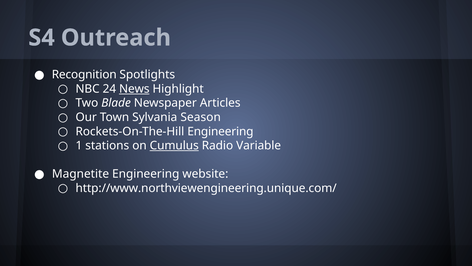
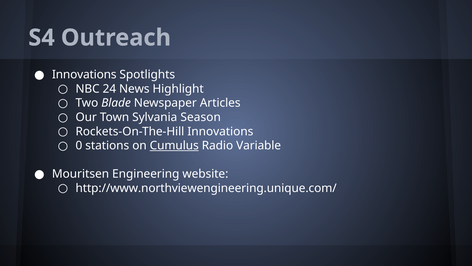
Recognition at (84, 75): Recognition -> Innovations
News underline: present -> none
Rockets-On-The-Hill Engineering: Engineering -> Innovations
1: 1 -> 0
Magnetite: Magnetite -> Mouritsen
